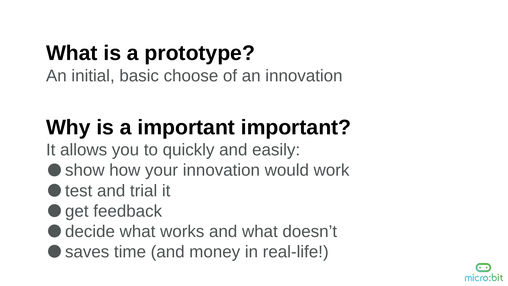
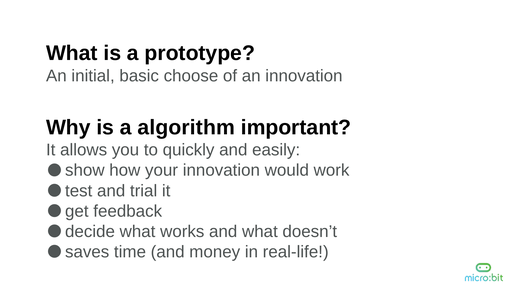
a important: important -> algorithm
